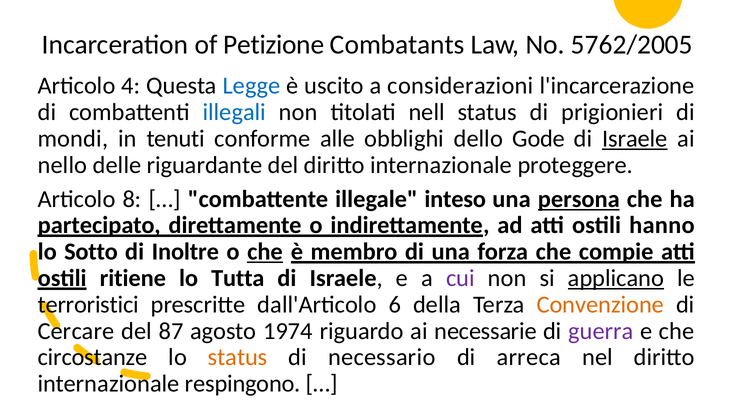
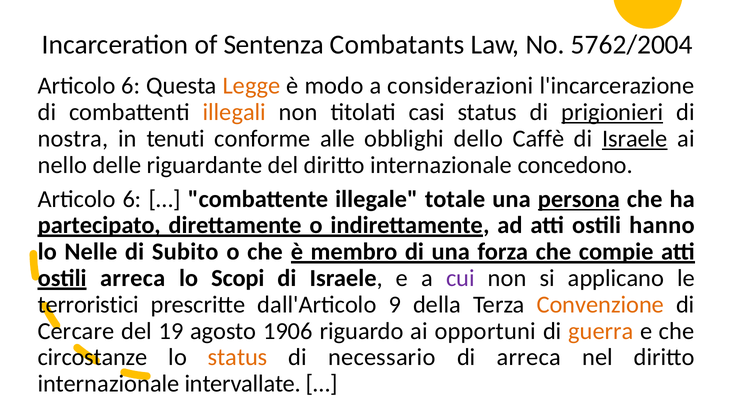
Petizione: Petizione -> Sentenza
5762/2005: 5762/2005 -> 5762/2004
4 at (131, 86): 4 -> 6
Legge colour: blue -> orange
uscito: uscito -> modo
illegali colour: blue -> orange
nell: nell -> casi
prigionieri underline: none -> present
mondi: mondi -> nostra
Gode: Gode -> Caffè
proteggere: proteggere -> concedono
8 at (132, 199): 8 -> 6
inteso: inteso -> totale
Sotto: Sotto -> Nelle
Inoltre: Inoltre -> Subito
che at (265, 252) underline: present -> none
ritiene at (133, 278): ritiene -> arreca
Tutta: Tutta -> Scopi
applicano underline: present -> none
6: 6 -> 9
87: 87 -> 19
1974: 1974 -> 1906
necessarie: necessarie -> opportuni
guerra colour: purple -> orange
respingono: respingono -> intervallate
